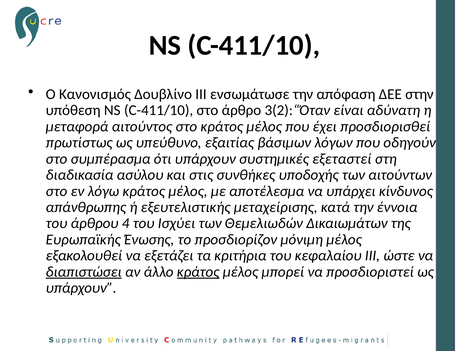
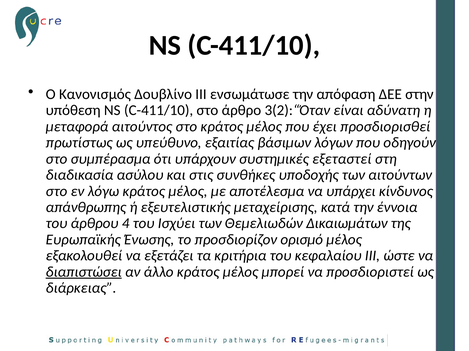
μόνιμη: μόνιμη -> ορισμό
κράτος at (198, 272) underline: present -> none
υπάρχουν at (81, 289): υπάρχουν -> διάρκειας
